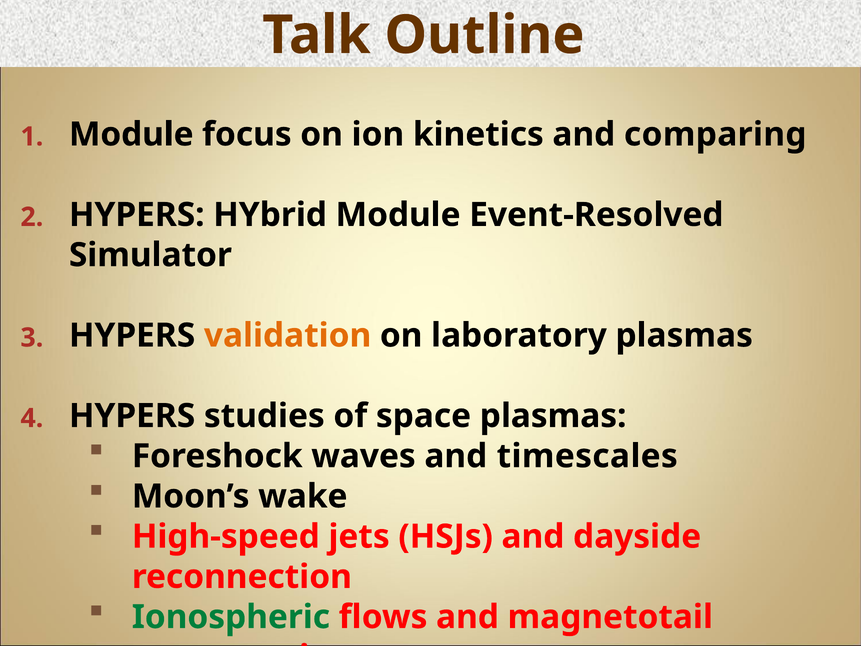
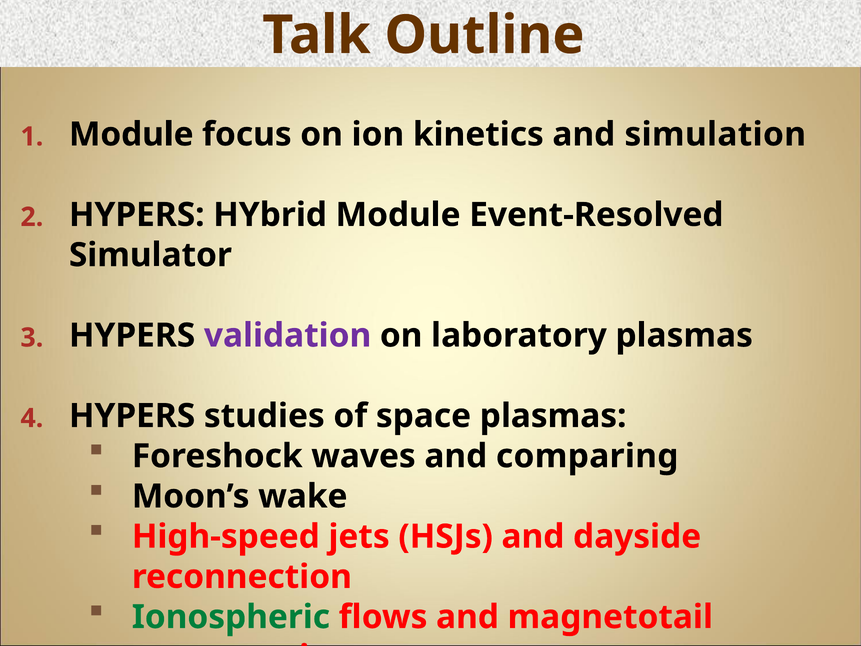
comparing: comparing -> simulation
validation colour: orange -> purple
timescales: timescales -> comparing
